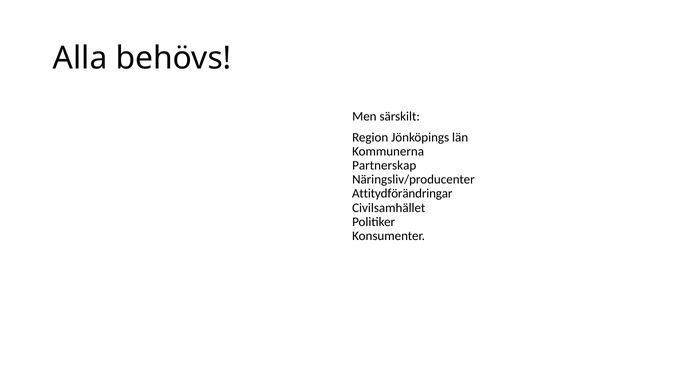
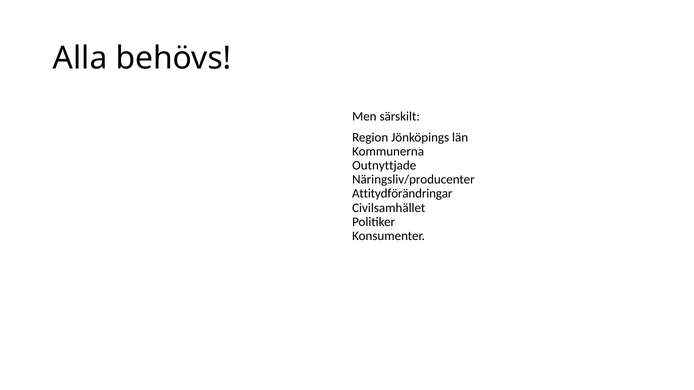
Partnerskap: Partnerskap -> Outnyttjade
